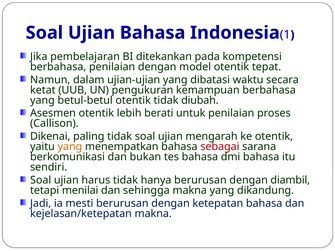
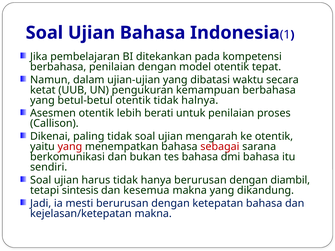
diubah: diubah -> halnya
yang at (70, 147) colour: orange -> red
menilai: menilai -> sintesis
sehingga: sehingga -> kesemua
